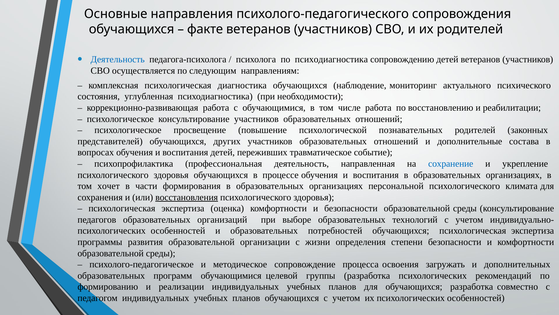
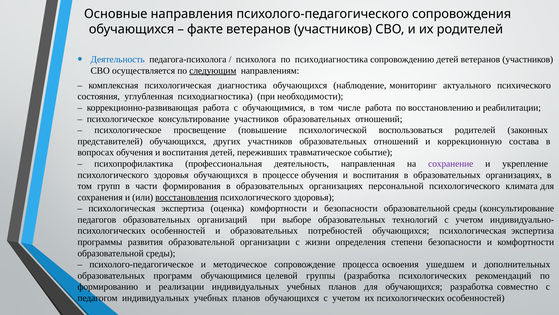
следующим underline: none -> present
познавательных: познавательных -> воспользоваться
дополнительные: дополнительные -> коррекционную
сохранение colour: blue -> purple
хочет: хочет -> групп
загружать: загружать -> ушедшем
